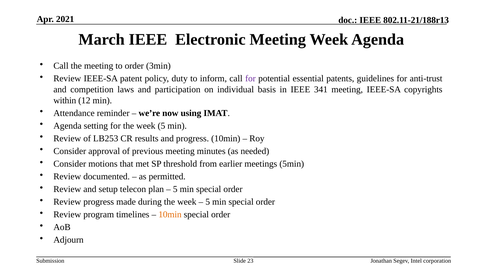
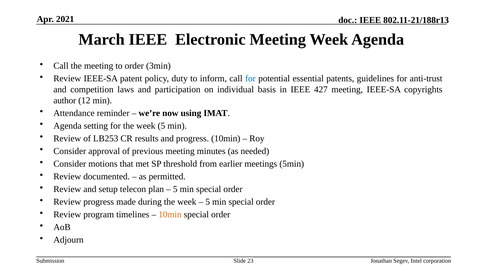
for at (250, 79) colour: purple -> blue
341: 341 -> 427
within: within -> author
